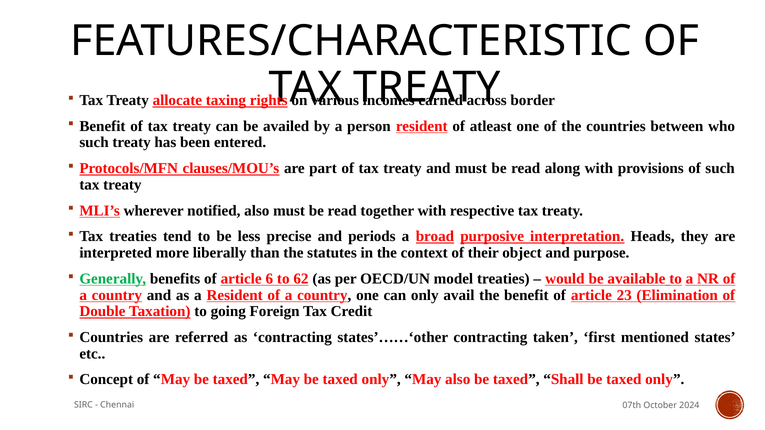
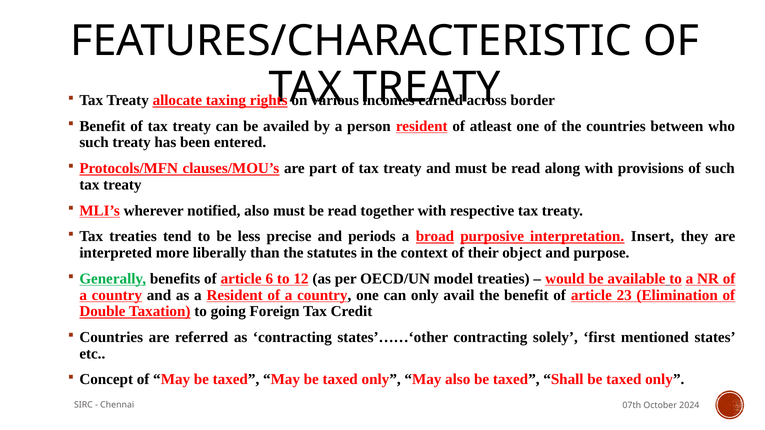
Heads: Heads -> Insert
62: 62 -> 12
taken: taken -> solely
